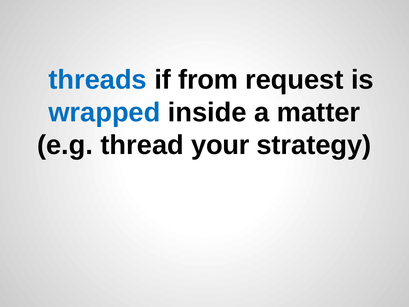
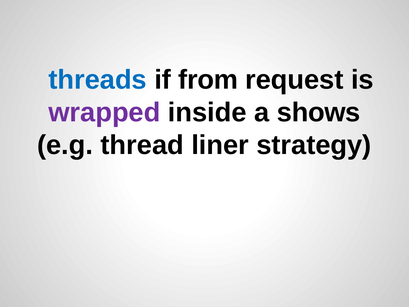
wrapped colour: blue -> purple
matter: matter -> shows
your: your -> liner
